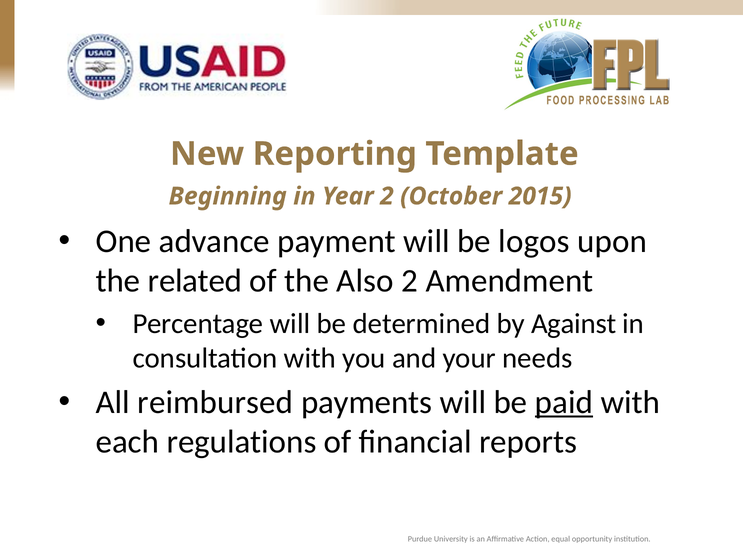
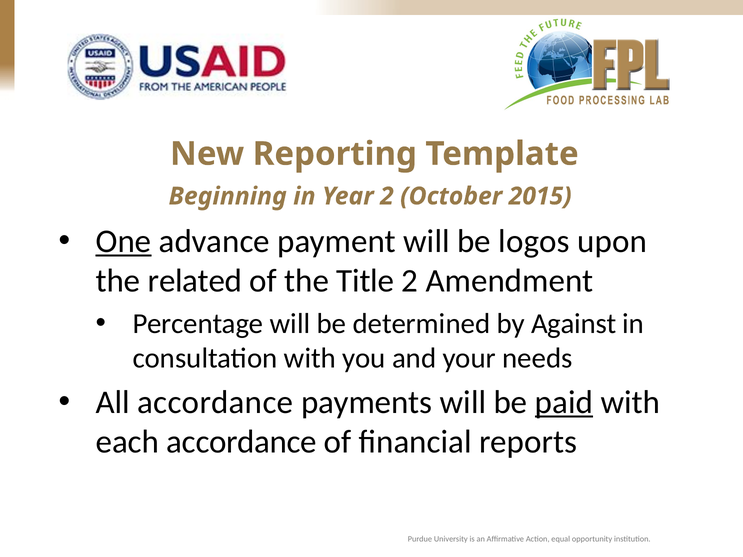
One underline: none -> present
Also: Also -> Title
All reimbursed: reimbursed -> accordance
each regulations: regulations -> accordance
